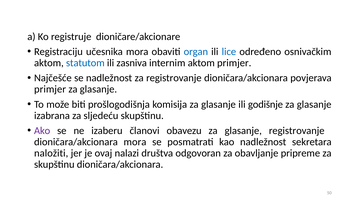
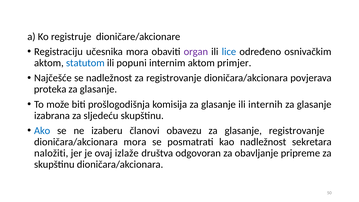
organ colour: blue -> purple
zasniva: zasniva -> popuni
primjer at (50, 89): primjer -> proteka
godišnje: godišnje -> internih
Ako colour: purple -> blue
nalazi: nalazi -> izlaže
